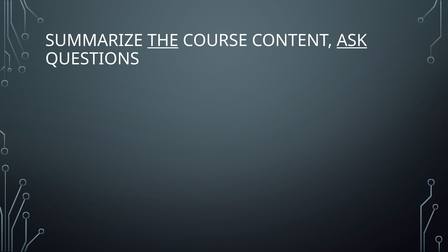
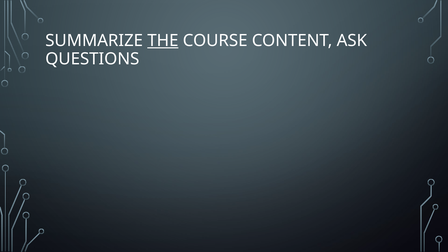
ASK underline: present -> none
